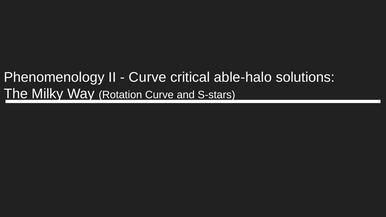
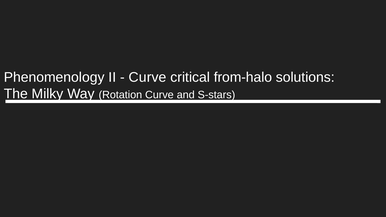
able-halo: able-halo -> from-halo
